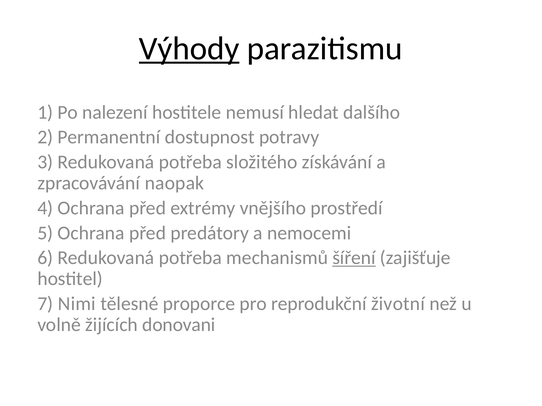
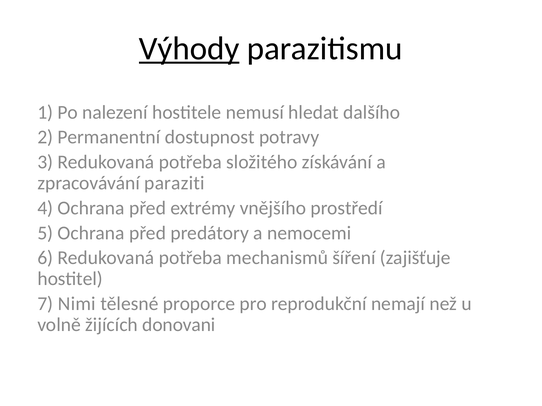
naopak: naopak -> paraziti
šíření underline: present -> none
životní: životní -> nemají
